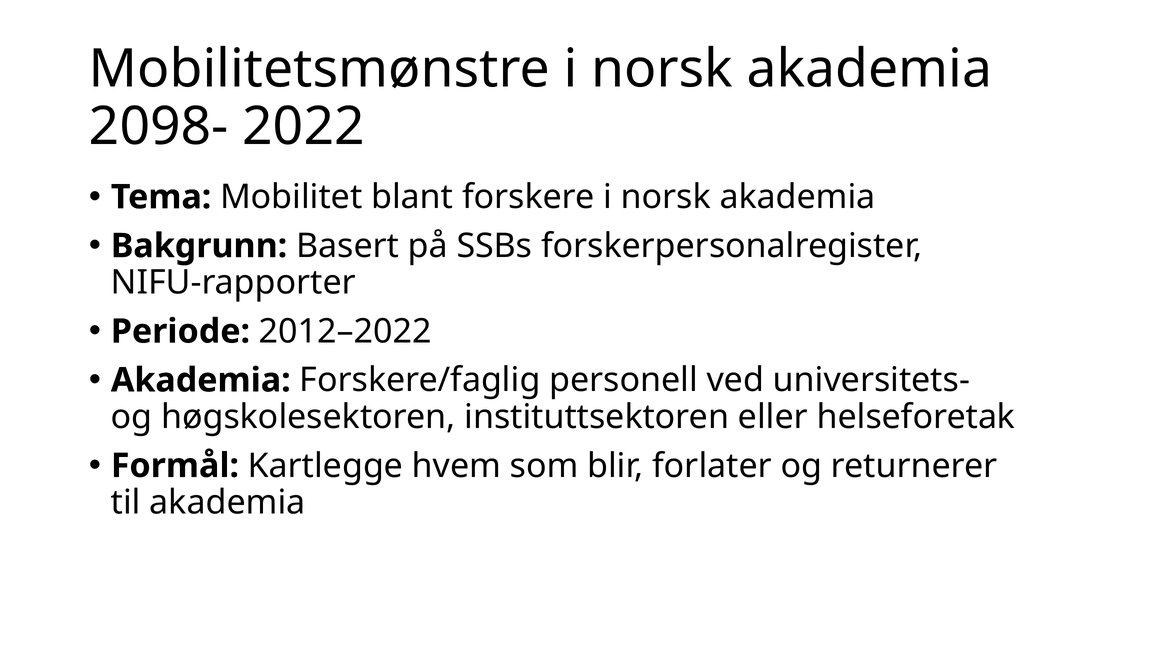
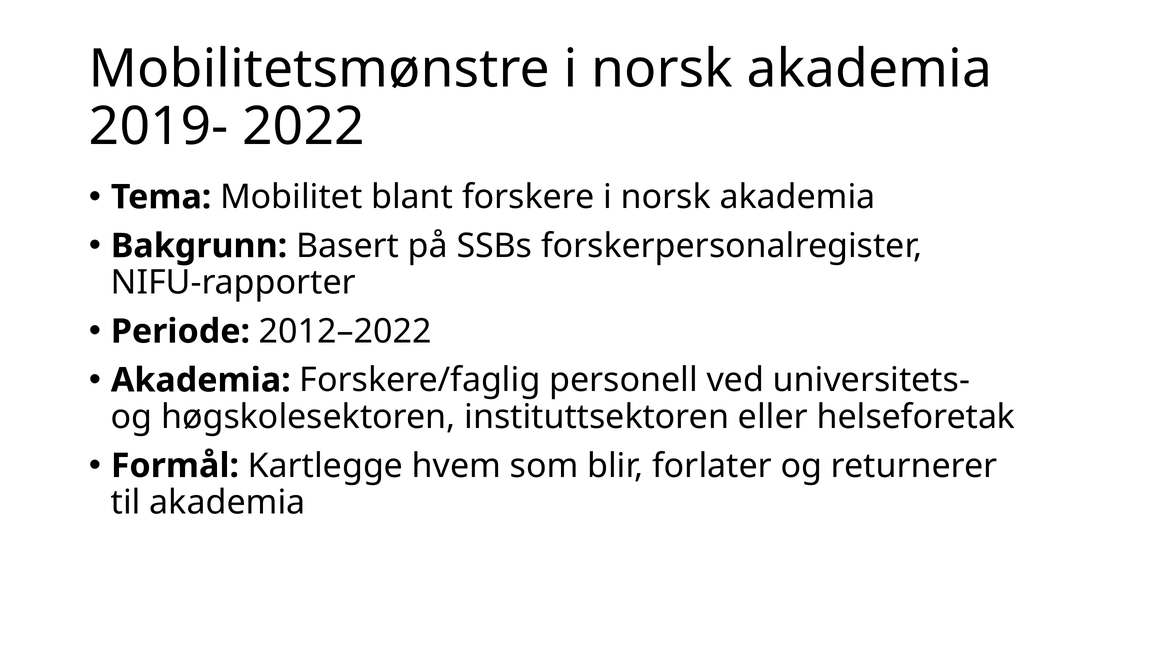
2098-: 2098- -> 2019-
